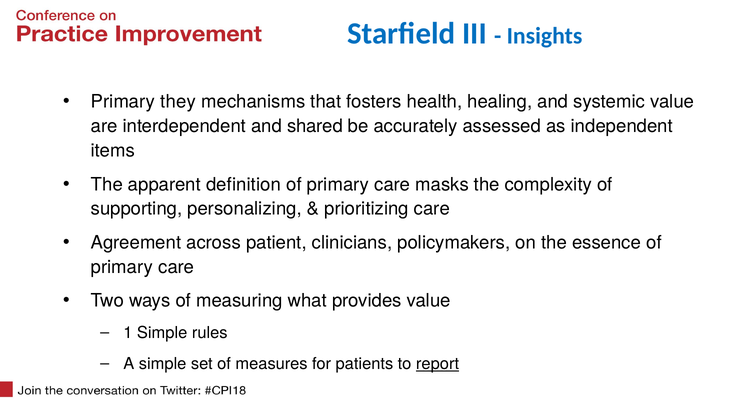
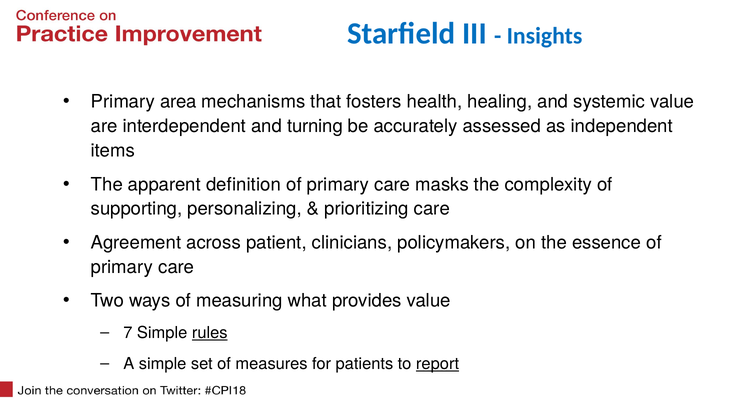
they: they -> area
shared: shared -> turning
1: 1 -> 7
rules underline: none -> present
